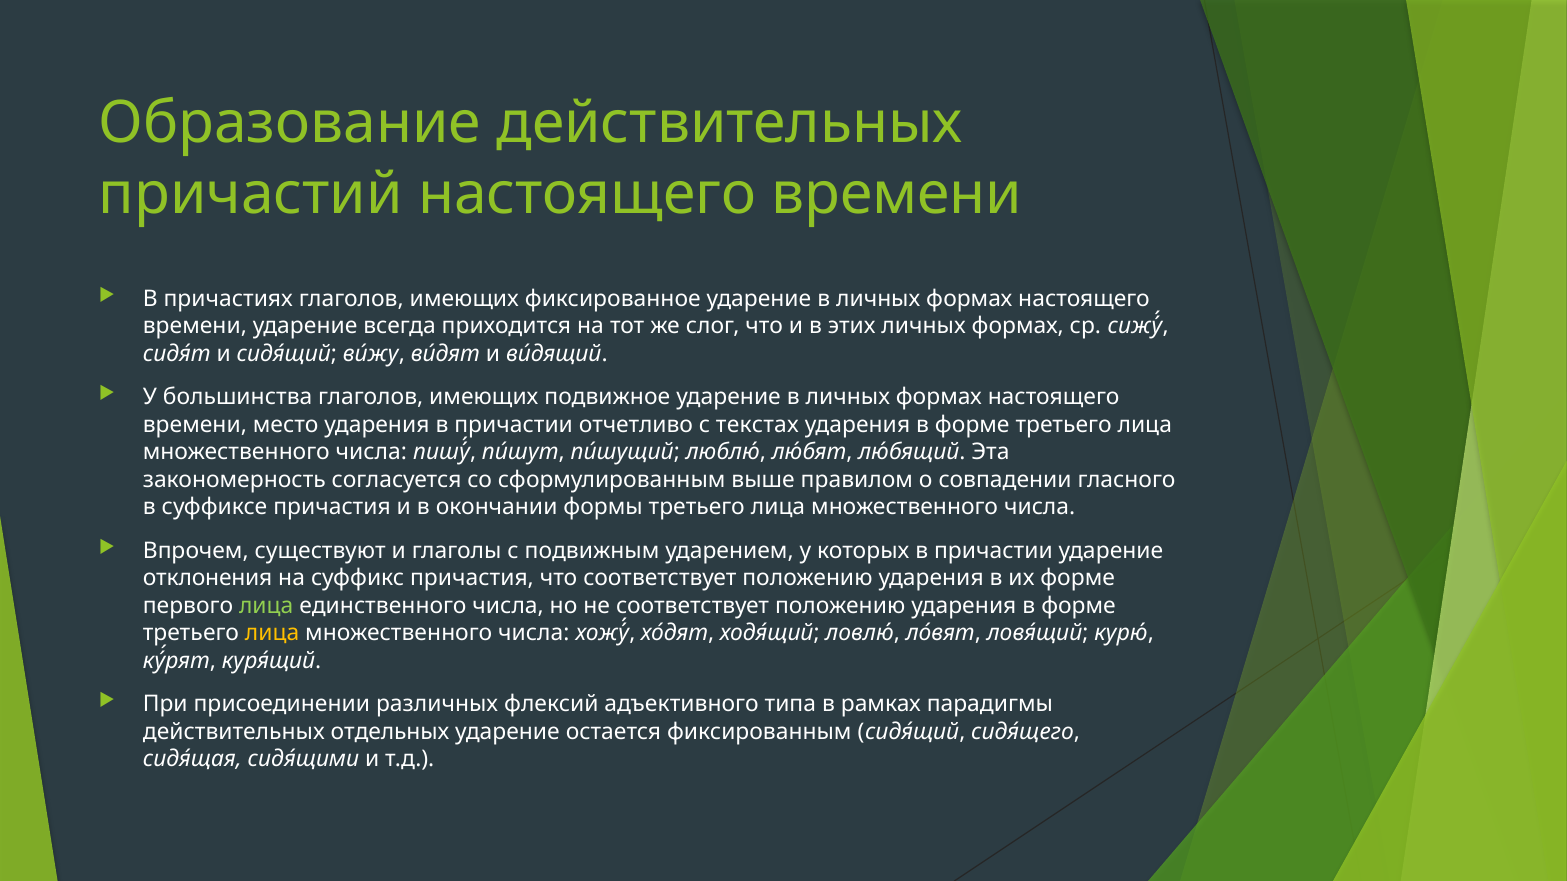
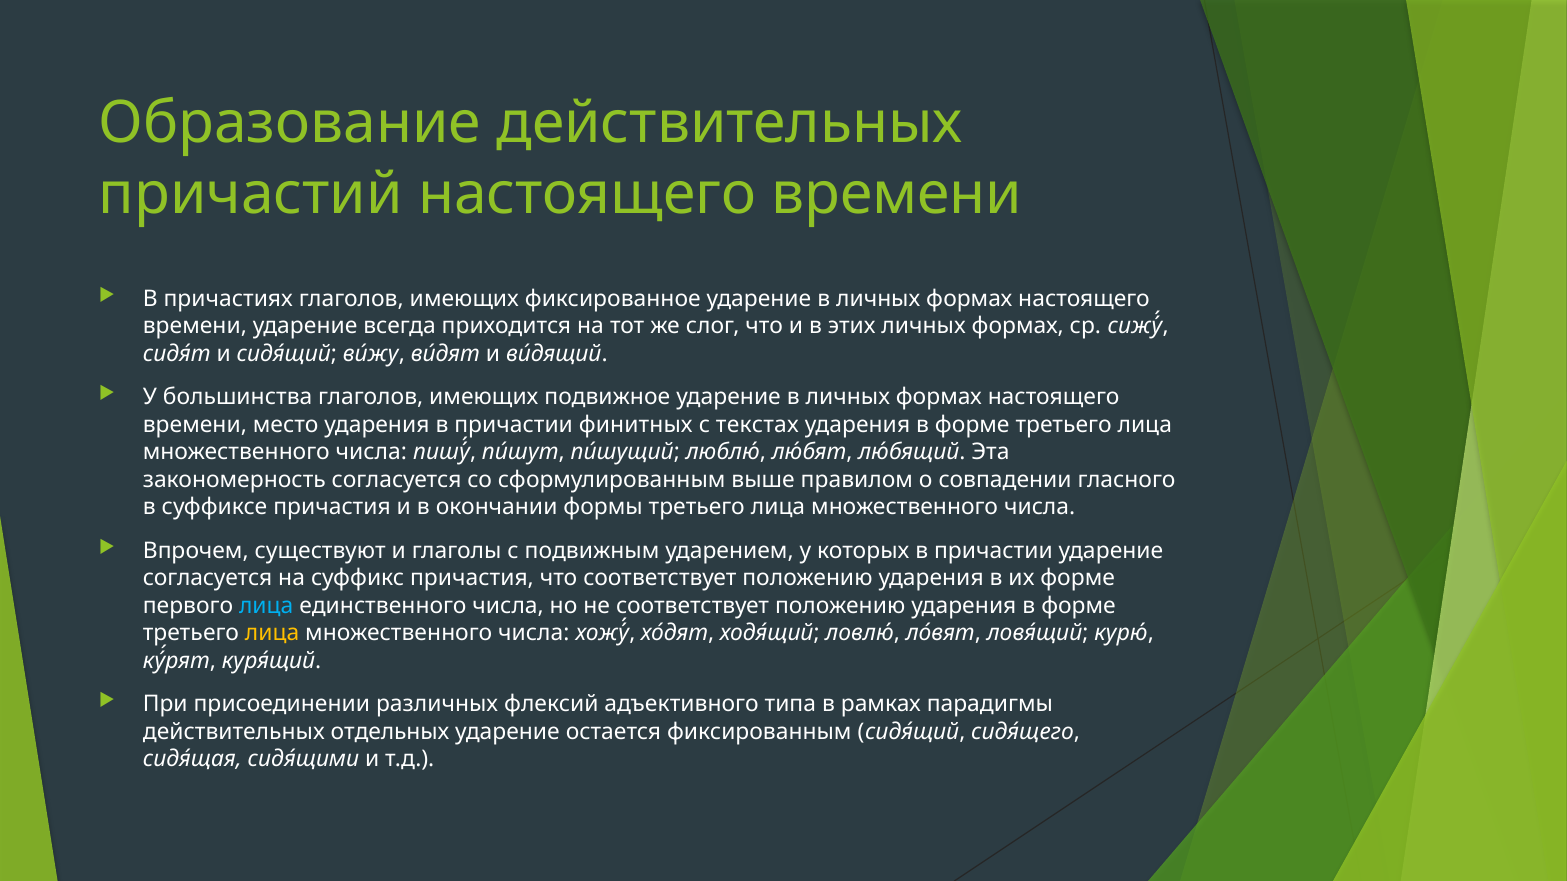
отчетливо: отчетливо -> финитных
отклонения at (208, 579): отклонения -> согласуется
лица at (266, 606) colour: light green -> light blue
